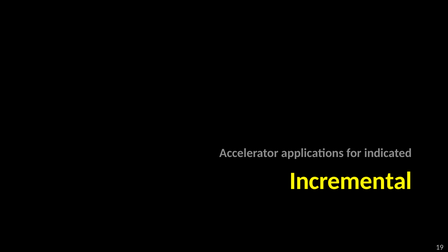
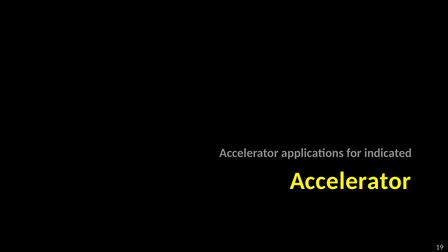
Incremental at (351, 181): Incremental -> Accelerator
